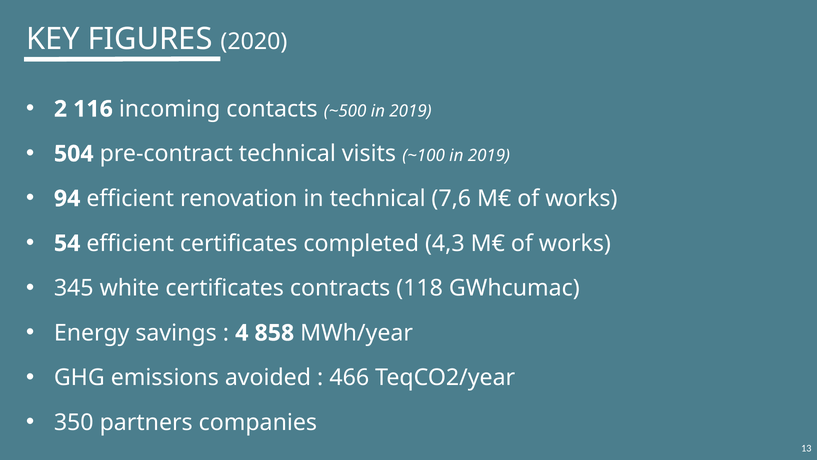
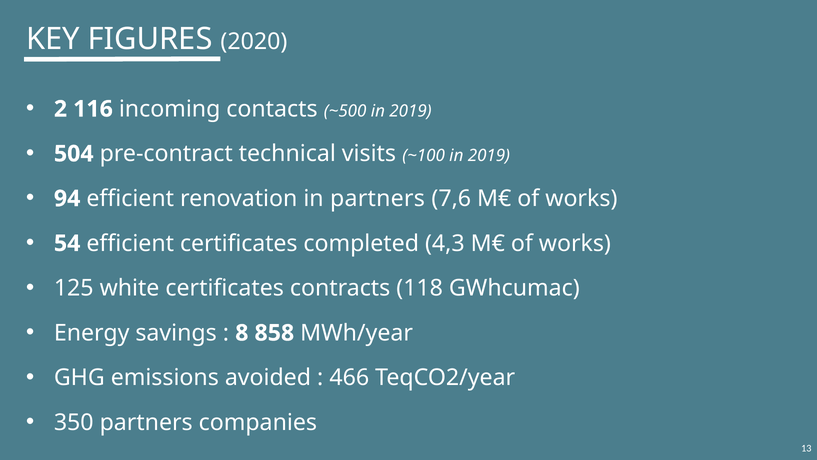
in technical: technical -> partners
345: 345 -> 125
4: 4 -> 8
